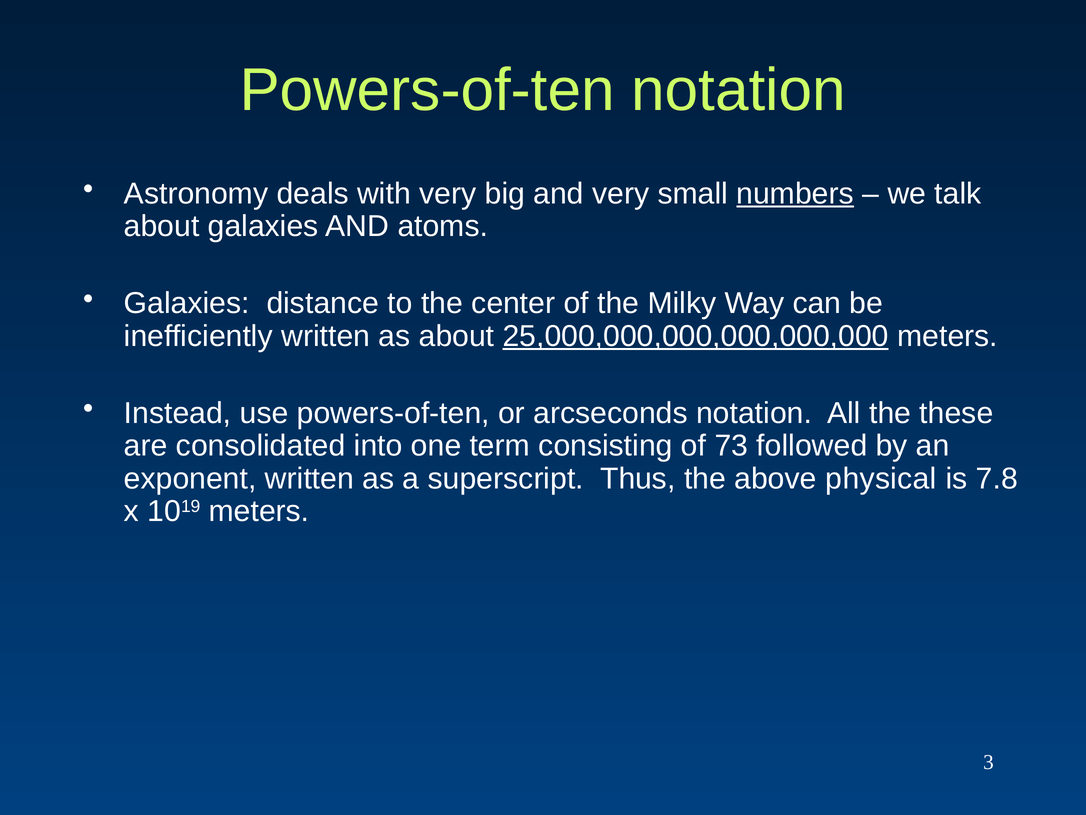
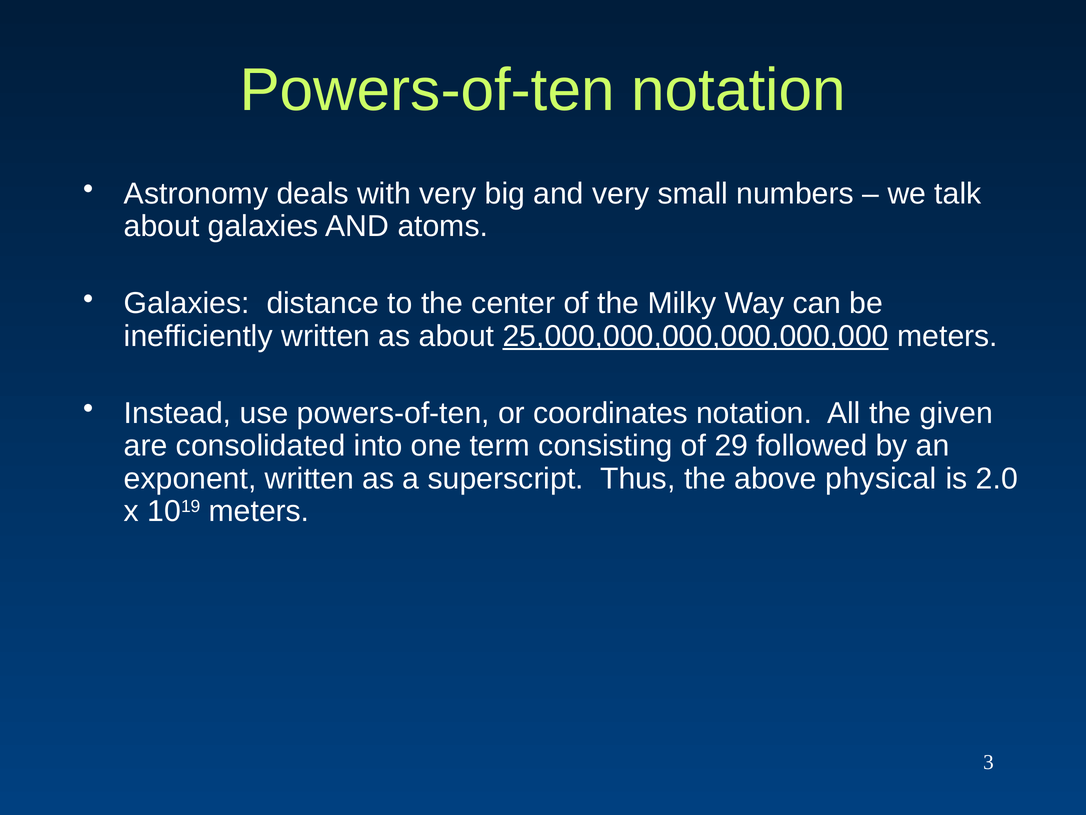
numbers underline: present -> none
arcseconds: arcseconds -> coordinates
these: these -> given
73: 73 -> 29
7.8: 7.8 -> 2.0
